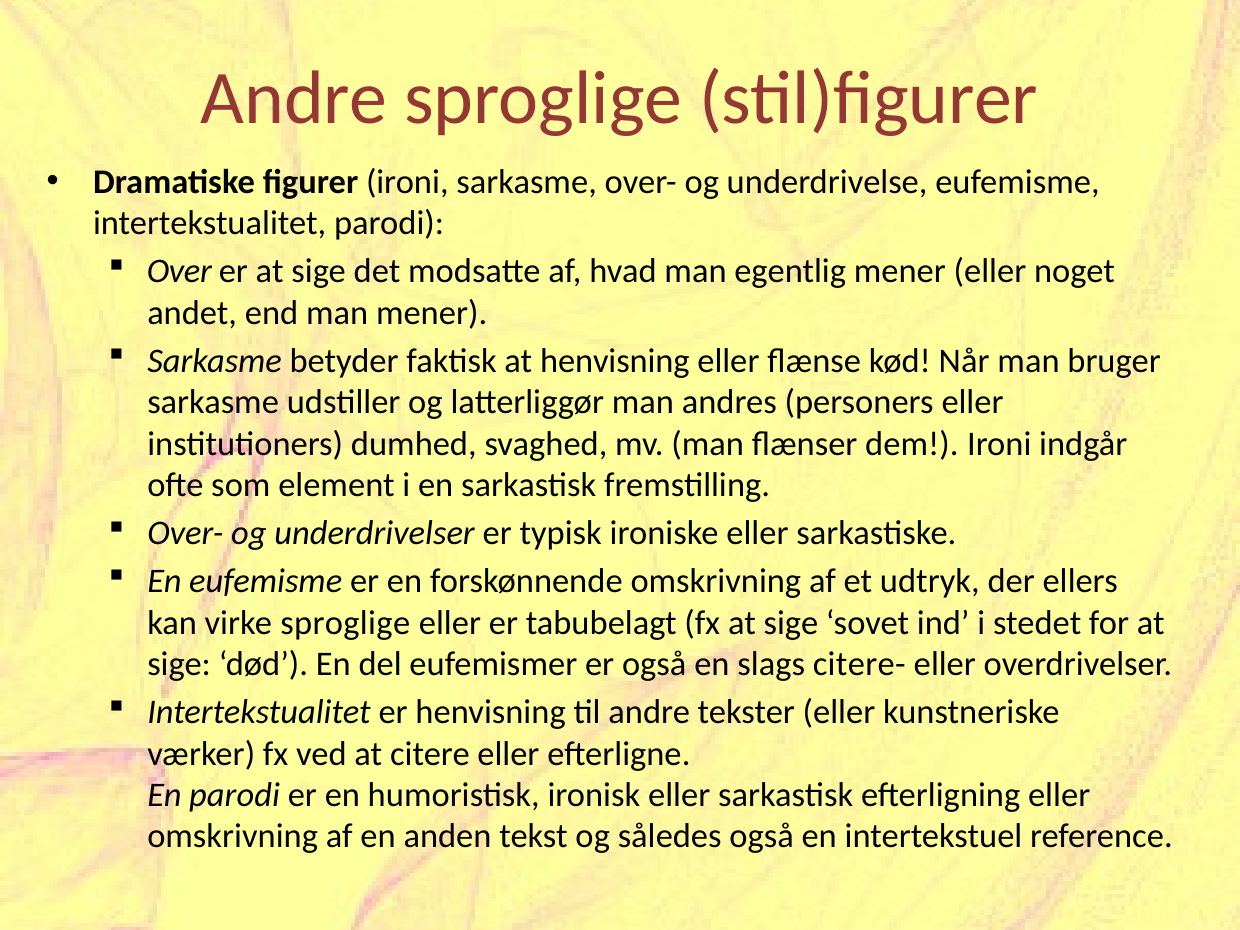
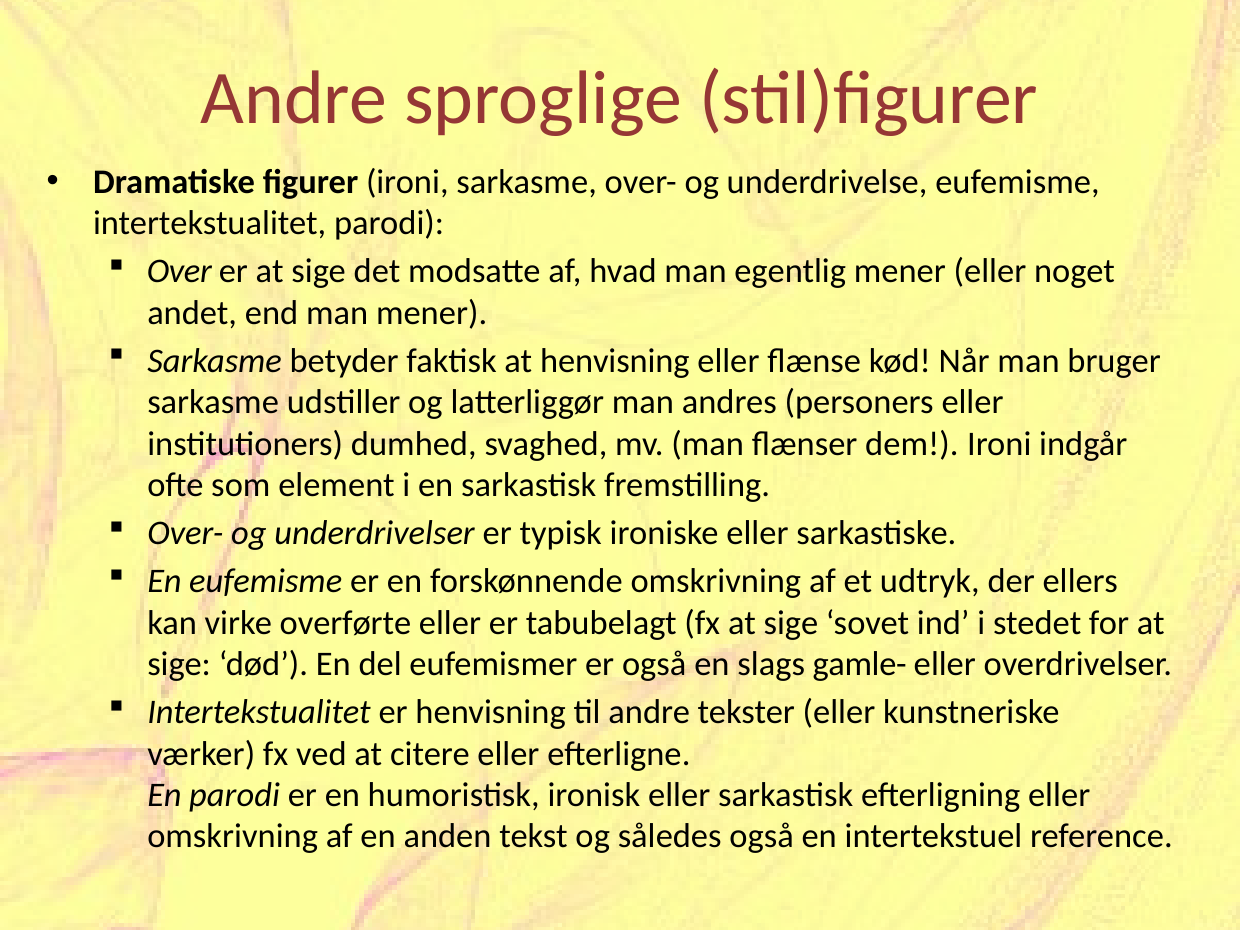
virke sproglige: sproglige -> overførte
citere-: citere- -> gamle-
